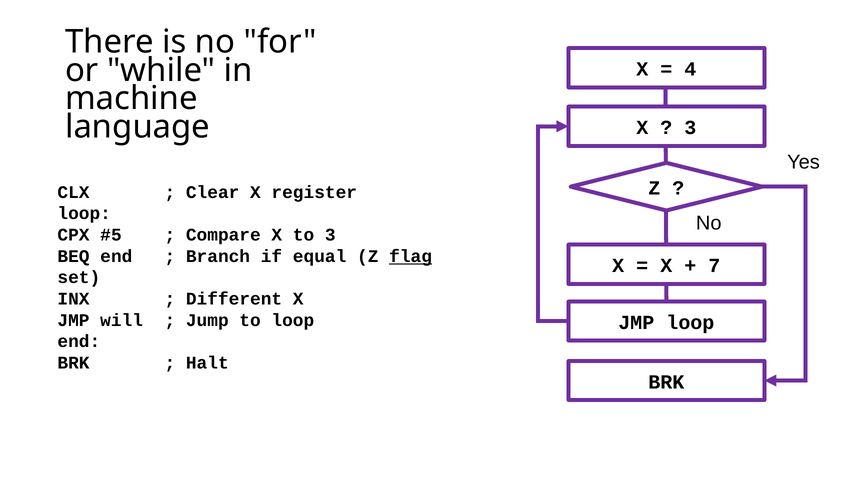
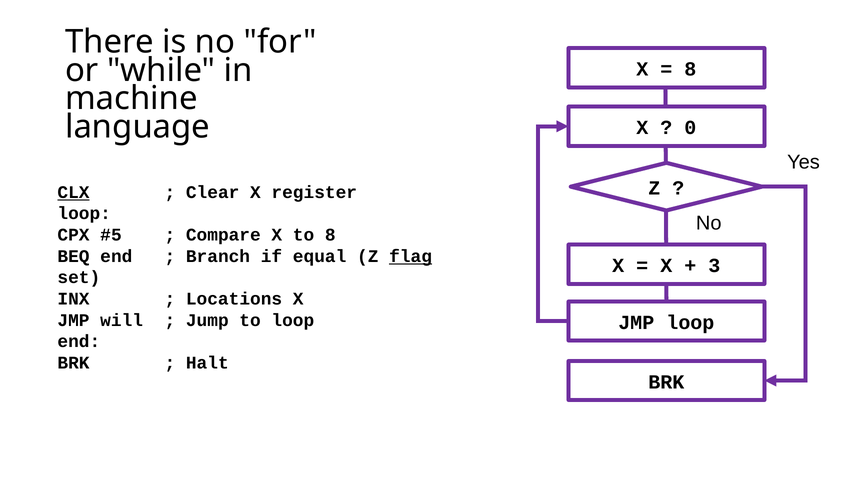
4 at (690, 69): 4 -> 8
3 at (690, 128): 3 -> 0
CLX underline: none -> present
to 3: 3 -> 8
7: 7 -> 3
Different: Different -> Locations
